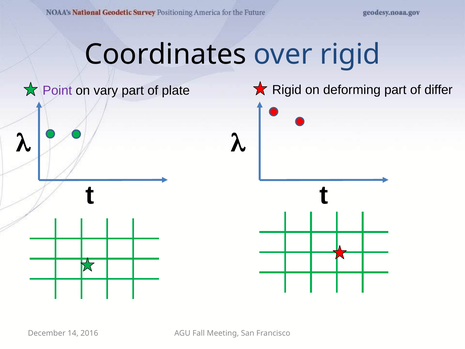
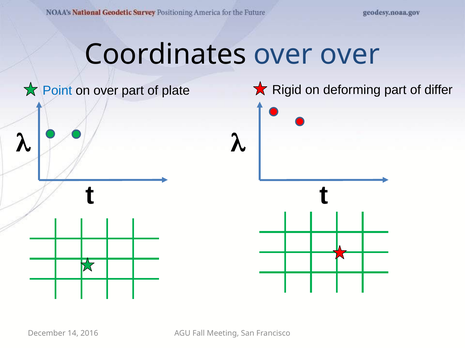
over rigid: rigid -> over
Point colour: purple -> blue
on vary: vary -> over
